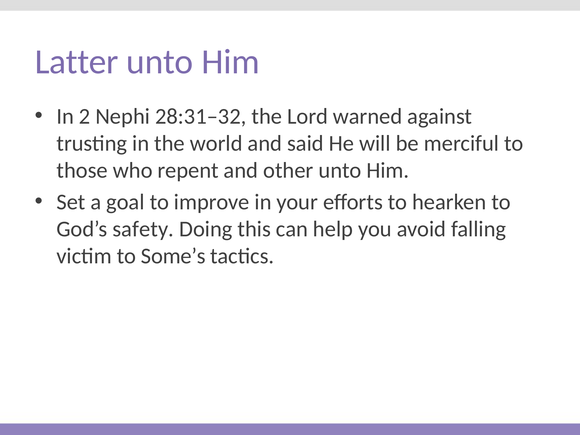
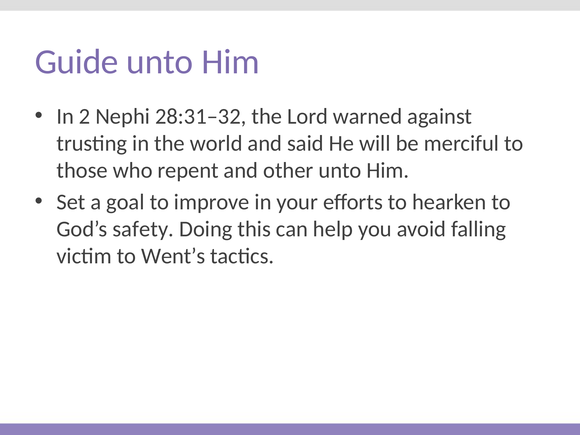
Latter: Latter -> Guide
Some’s: Some’s -> Went’s
